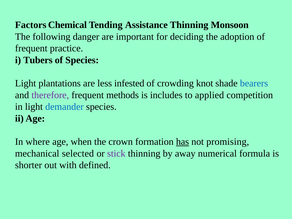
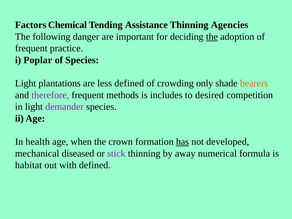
Monsoon: Monsoon -> Agencies
the at (212, 37) underline: none -> present
Tubers: Tubers -> Poplar
less infested: infested -> defined
knot: knot -> only
bearers colour: blue -> orange
applied: applied -> desired
demander colour: blue -> purple
where: where -> health
promising: promising -> developed
selected: selected -> diseased
shorter: shorter -> habitat
